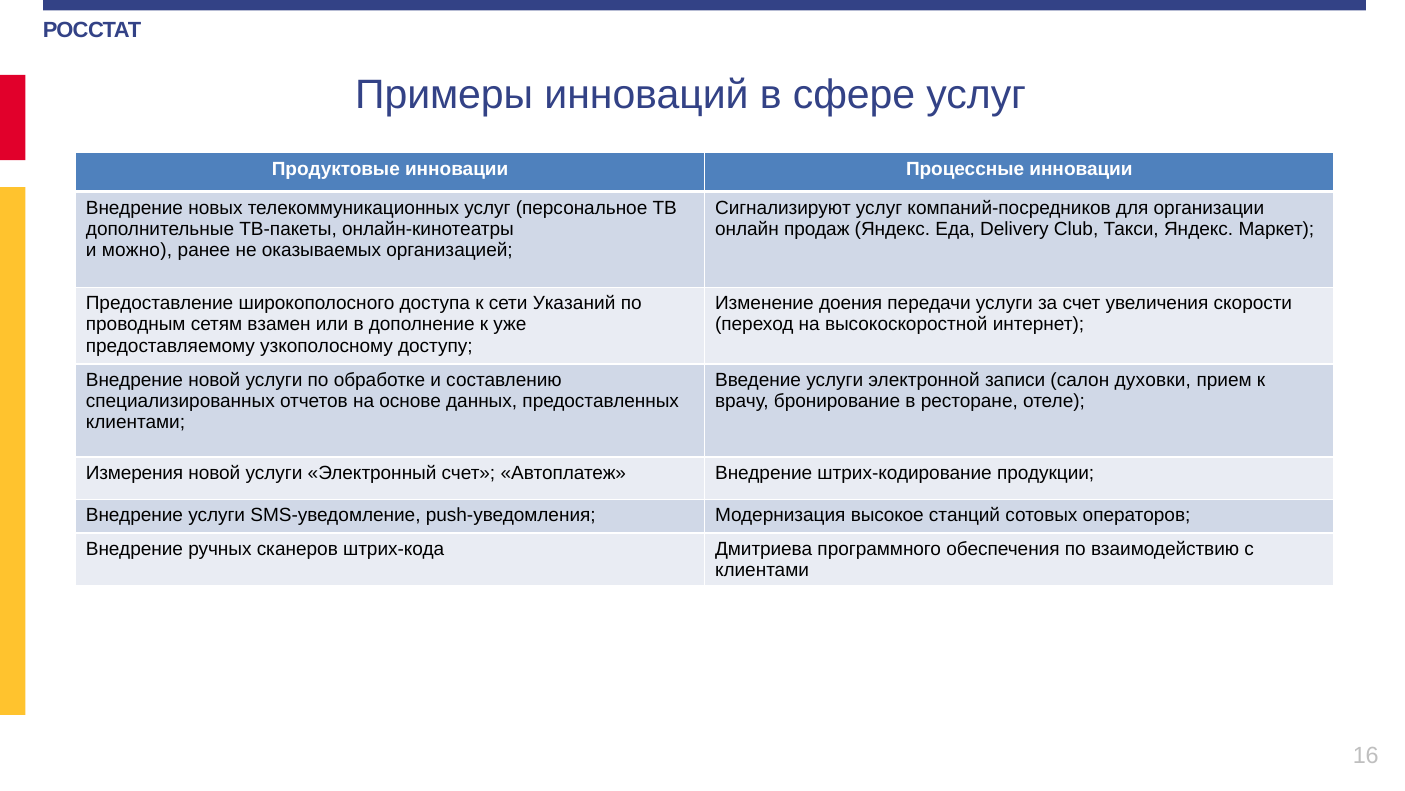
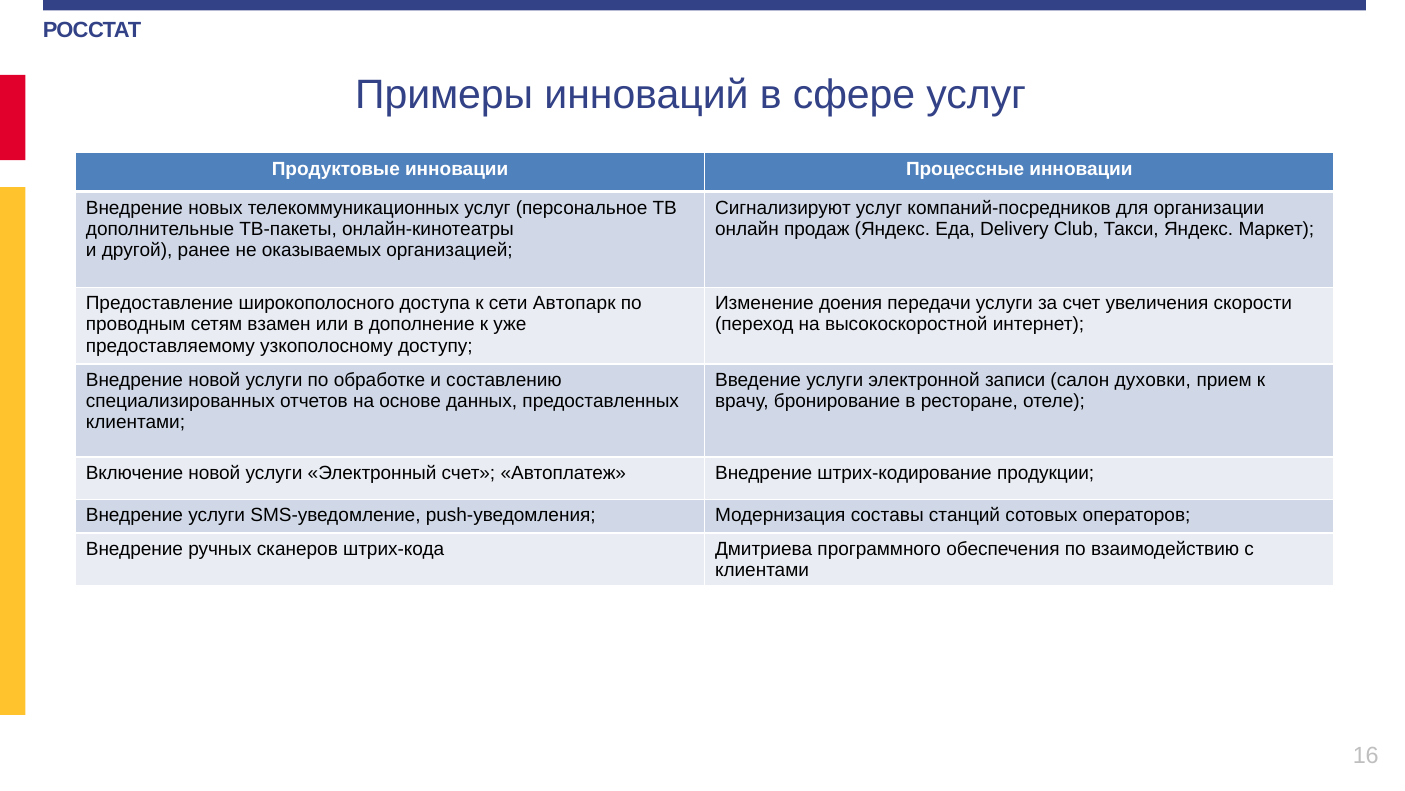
можно: можно -> другой
Указаний: Указаний -> Автопарк
Измерения: Измерения -> Включение
высокое: высокое -> составы
